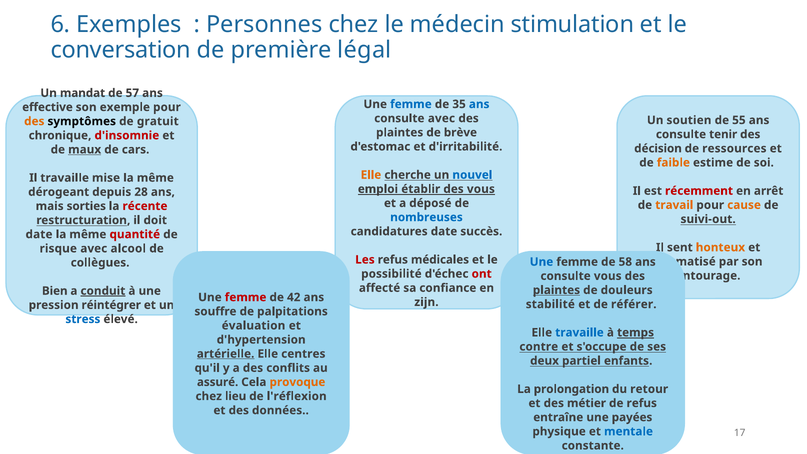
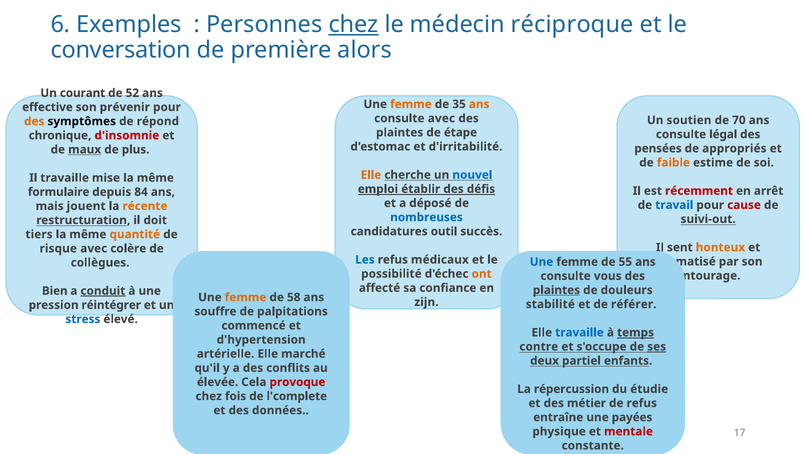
chez at (354, 25) underline: none -> present
stimulation: stimulation -> réciproque
légal: légal -> alors
mandat: mandat -> courant
57: 57 -> 52
femme at (411, 104) colour: blue -> orange
ans at (479, 104) colour: blue -> orange
exemple: exemple -> prévenir
55: 55 -> 70
gratuit: gratuit -> répond
brève: brève -> étape
tenir: tenir -> légal
décision: décision -> pensées
ressources: ressources -> appropriés
cars: cars -> plus
des vous: vous -> défis
dérogeant: dérogeant -> formulaire
28: 28 -> 84
travail colour: orange -> blue
cause colour: orange -> red
sorties: sorties -> jouent
récente colour: red -> orange
candidatures date: date -> outil
date at (39, 234): date -> tiers
quantité colour: red -> orange
alcool: alcool -> colère
Les colour: red -> blue
médicales: médicales -> médicaux
58: 58 -> 55
ont colour: red -> orange
femme at (246, 297) colour: red -> orange
42: 42 -> 58
évaluation: évaluation -> commencé
ses underline: none -> present
artérielle underline: present -> none
centres: centres -> marché
assuré: assuré -> élevée
provoque colour: orange -> red
prolongation: prolongation -> répercussion
retour: retour -> étudie
lieu: lieu -> fois
l'réflexion: l'réflexion -> l'complete
mentale colour: blue -> red
